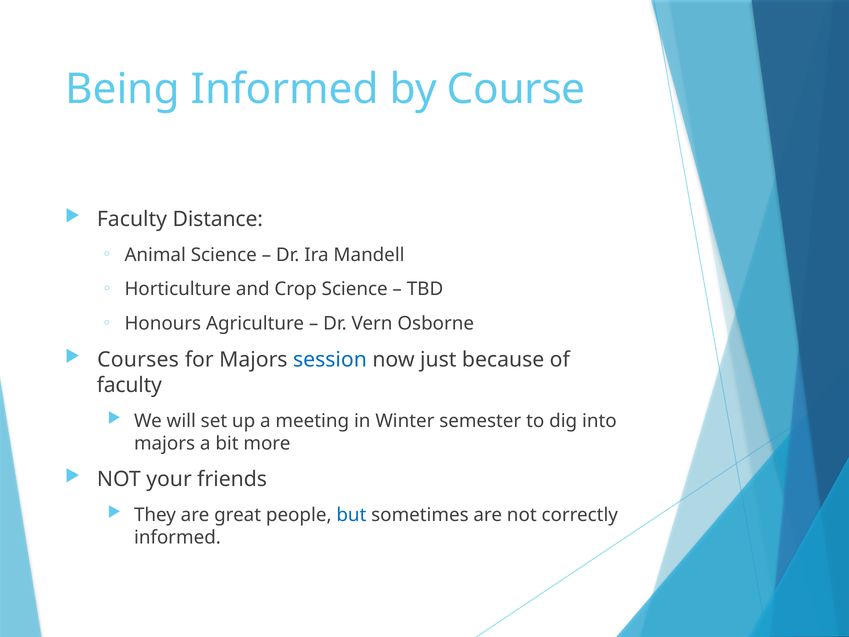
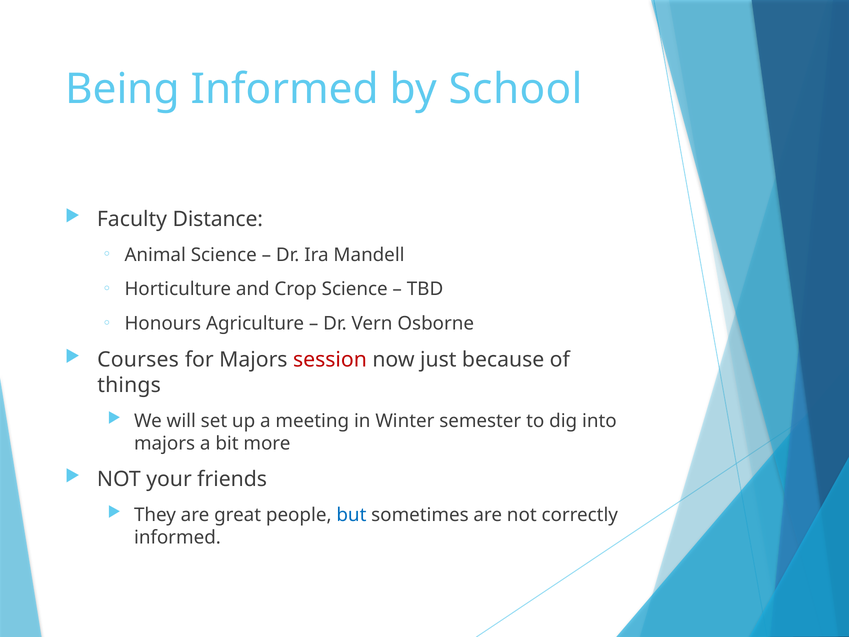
Course: Course -> School
session colour: blue -> red
faculty at (129, 385): faculty -> things
